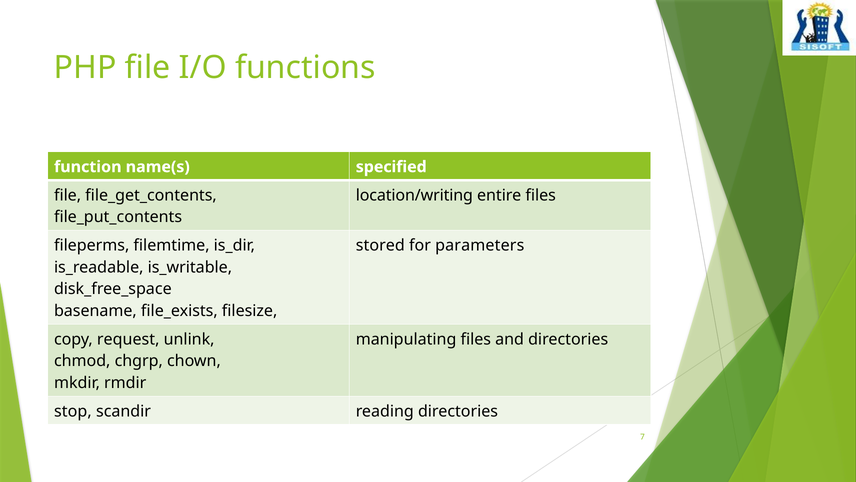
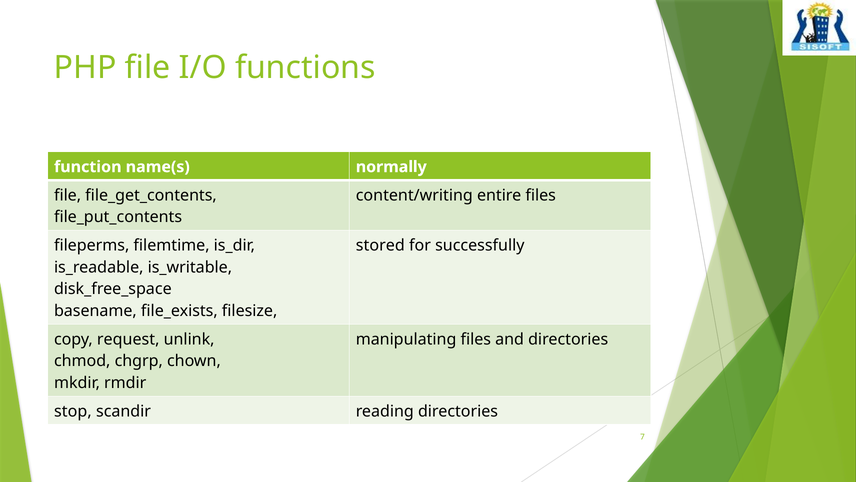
specified: specified -> normally
location/writing: location/writing -> content/writing
parameters: parameters -> successfully
